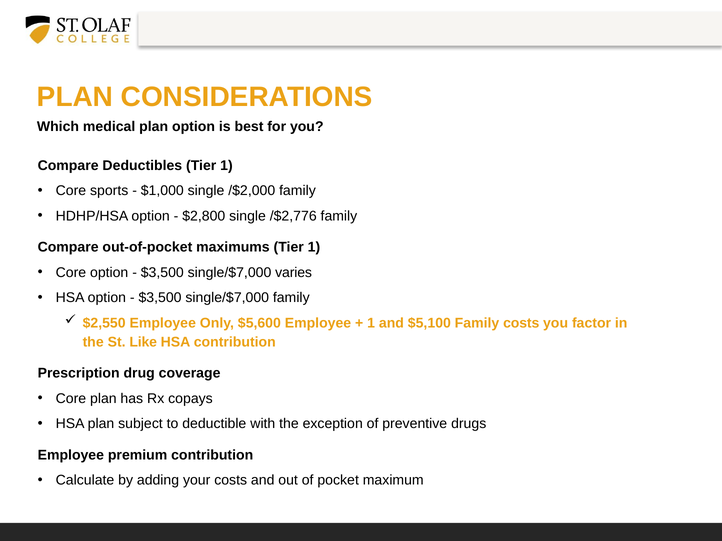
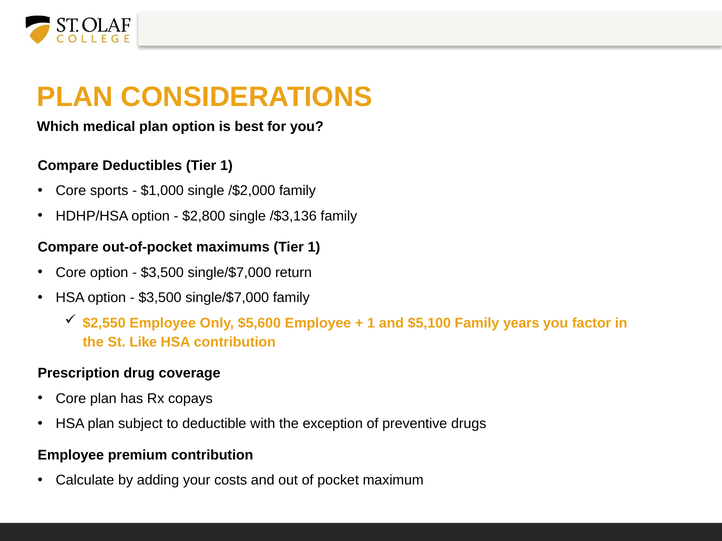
/$2,776: /$2,776 -> /$3,136
varies: varies -> return
Family costs: costs -> years
